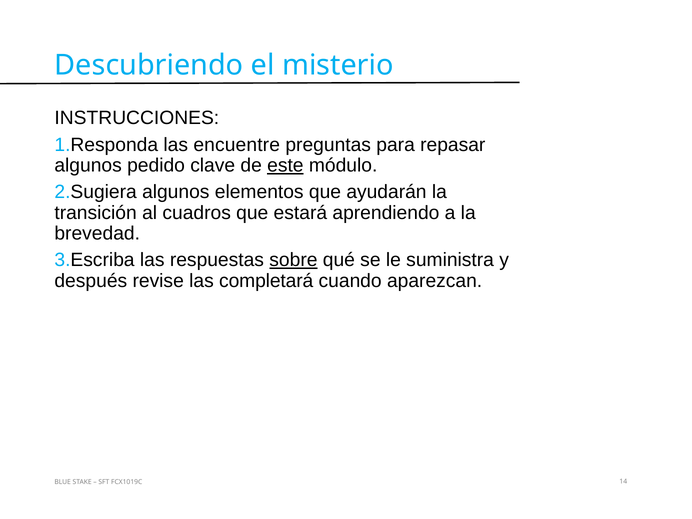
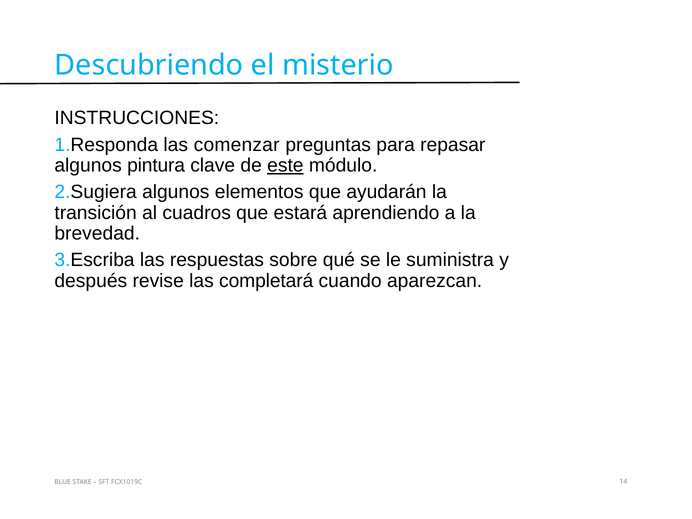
encuentre: encuentre -> comenzar
pedido: pedido -> pintura
sobre underline: present -> none
